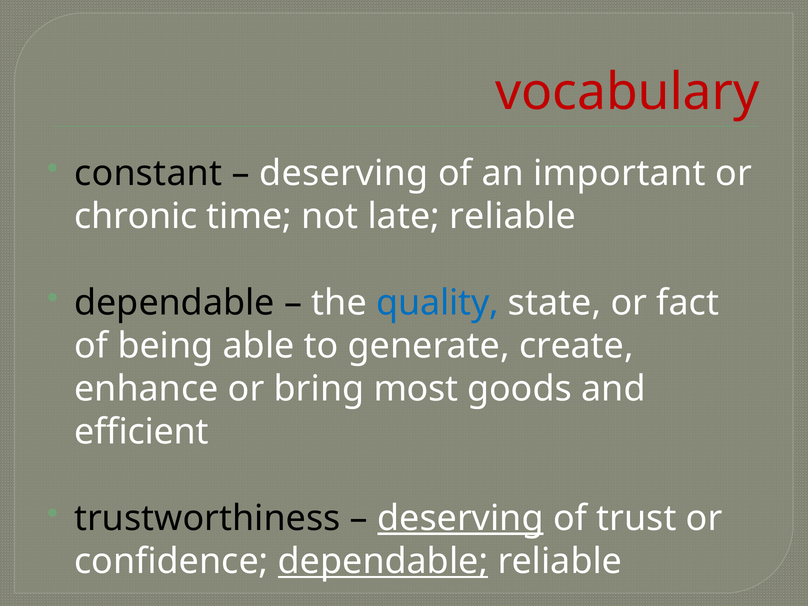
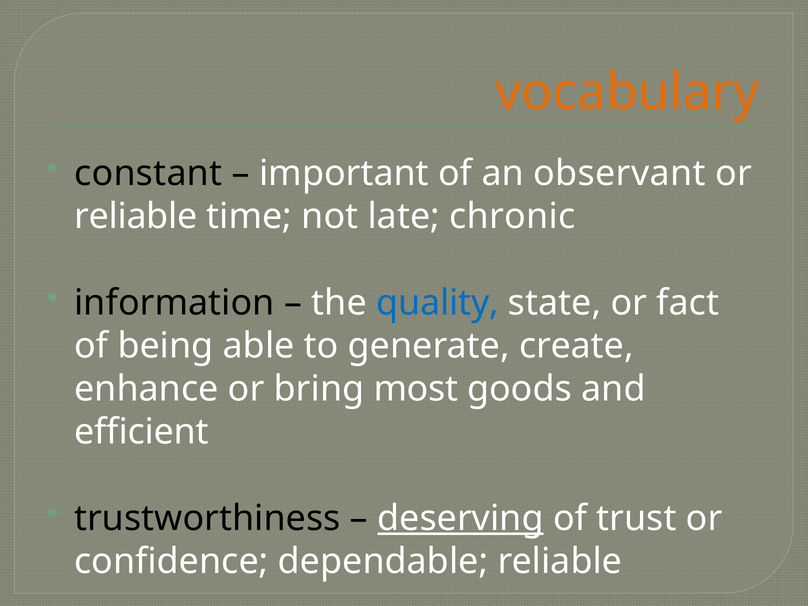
vocabulary colour: red -> orange
deserving at (344, 174): deserving -> important
important: important -> observant
chronic at (136, 217): chronic -> reliable
late reliable: reliable -> chronic
dependable at (174, 303): dependable -> information
dependable at (383, 561) underline: present -> none
